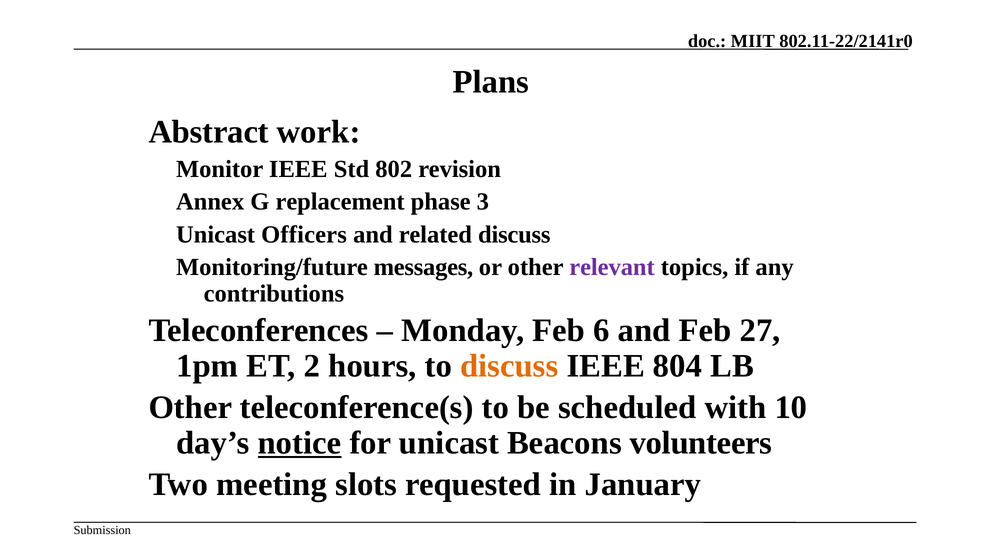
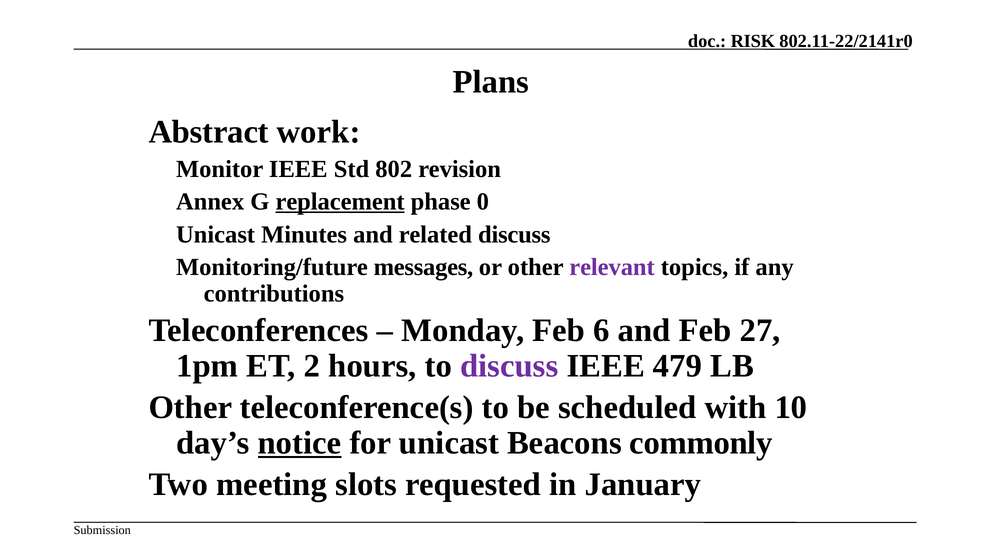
MIIT: MIIT -> RISK
replacement underline: none -> present
3: 3 -> 0
Officers: Officers -> Minutes
discuss at (509, 366) colour: orange -> purple
804: 804 -> 479
volunteers: volunteers -> commonly
